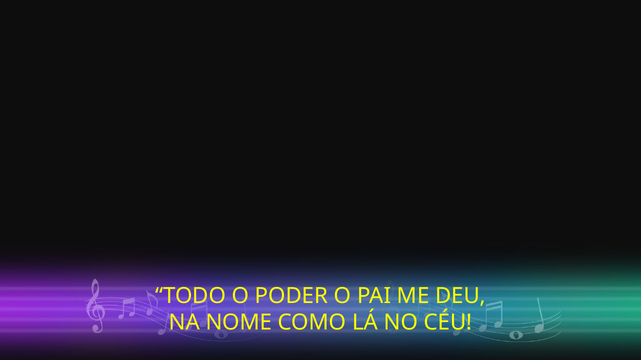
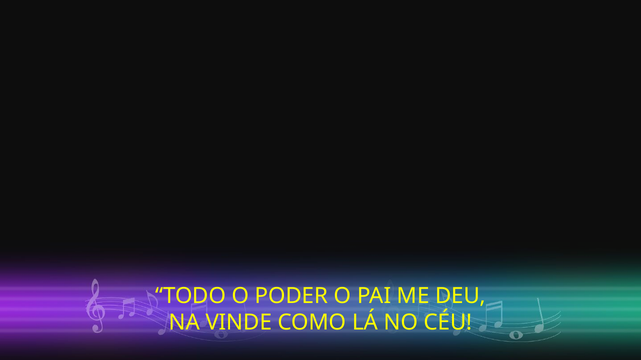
NOME: NOME -> VINDE
